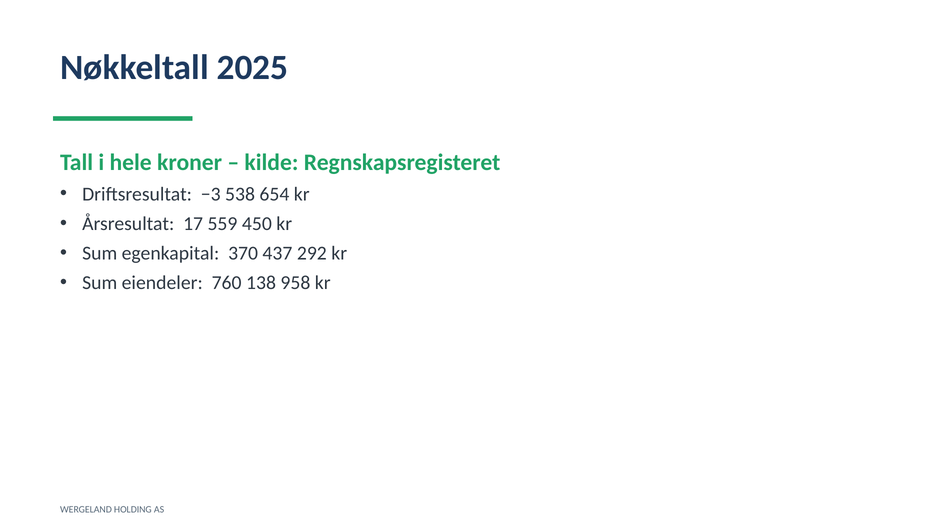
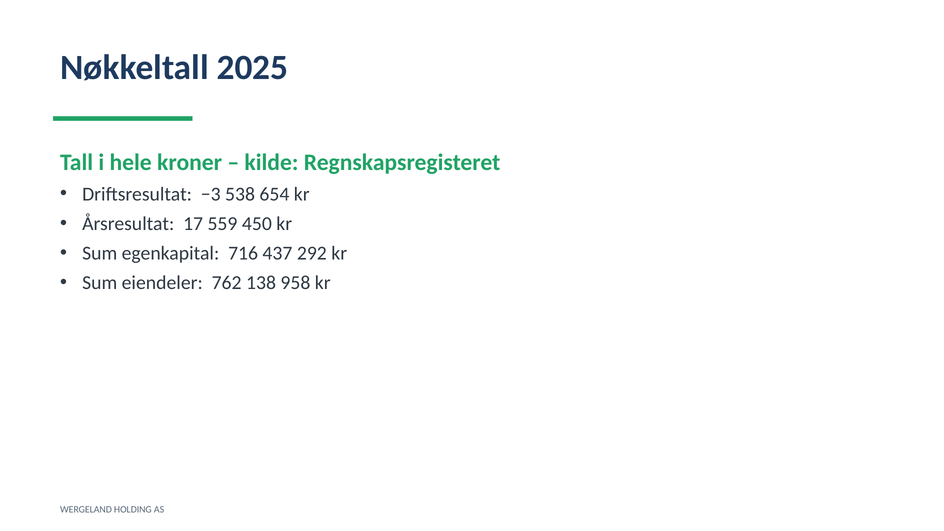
370: 370 -> 716
760: 760 -> 762
